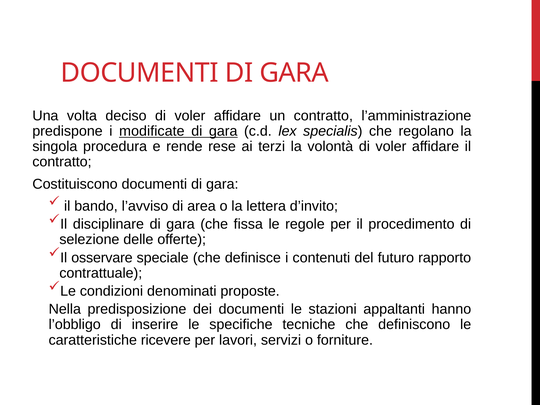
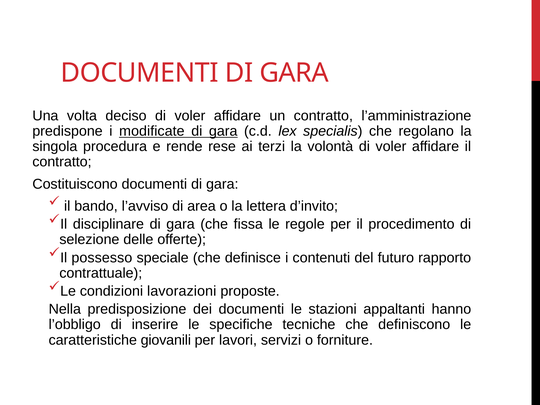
osservare: osservare -> possesso
denominati: denominati -> lavorazioni
ricevere: ricevere -> giovanili
